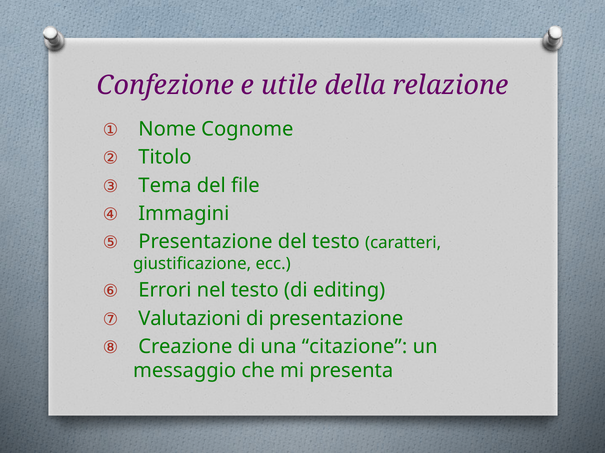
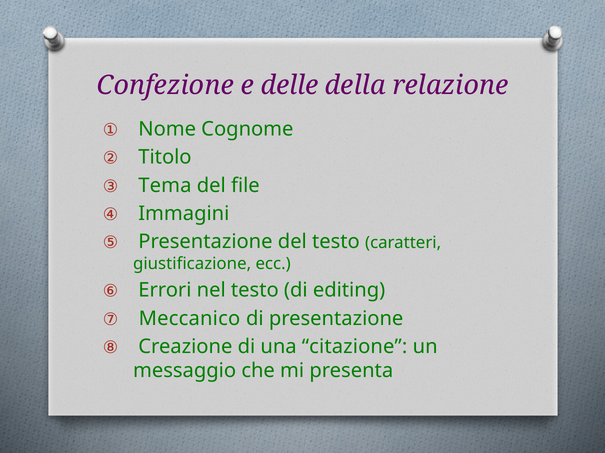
utile: utile -> delle
Valutazioni: Valutazioni -> Meccanico
